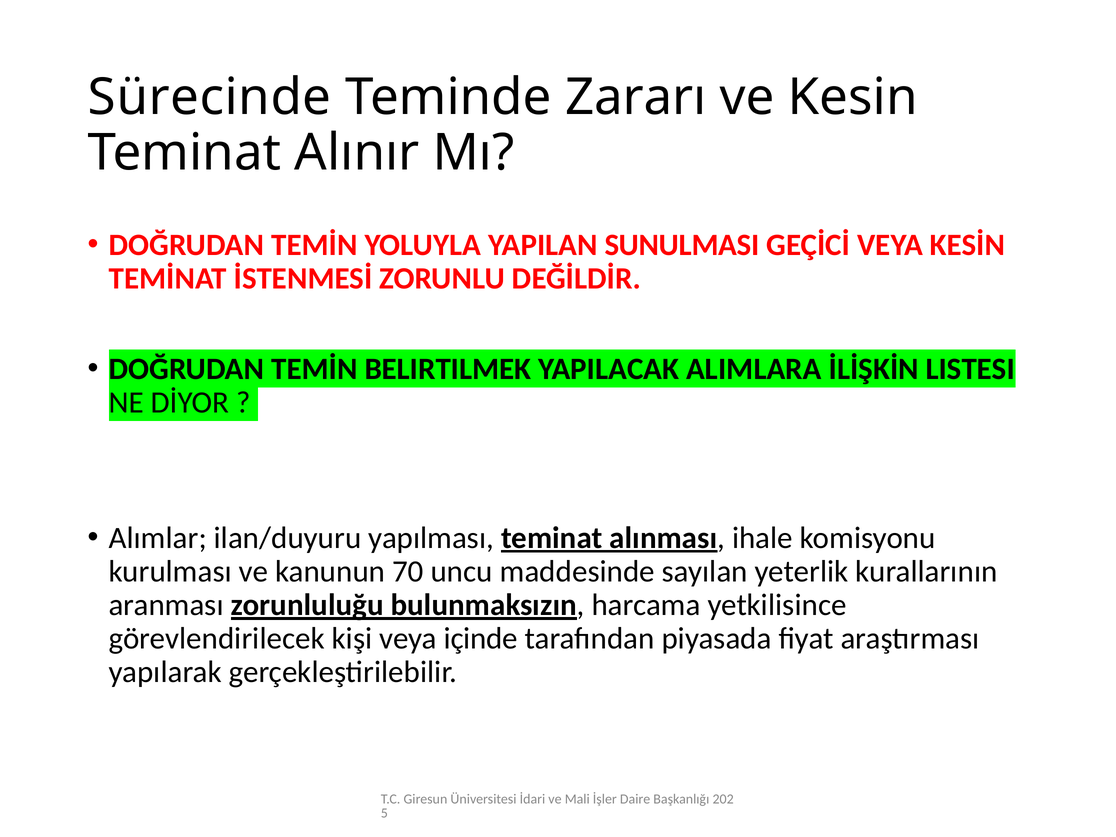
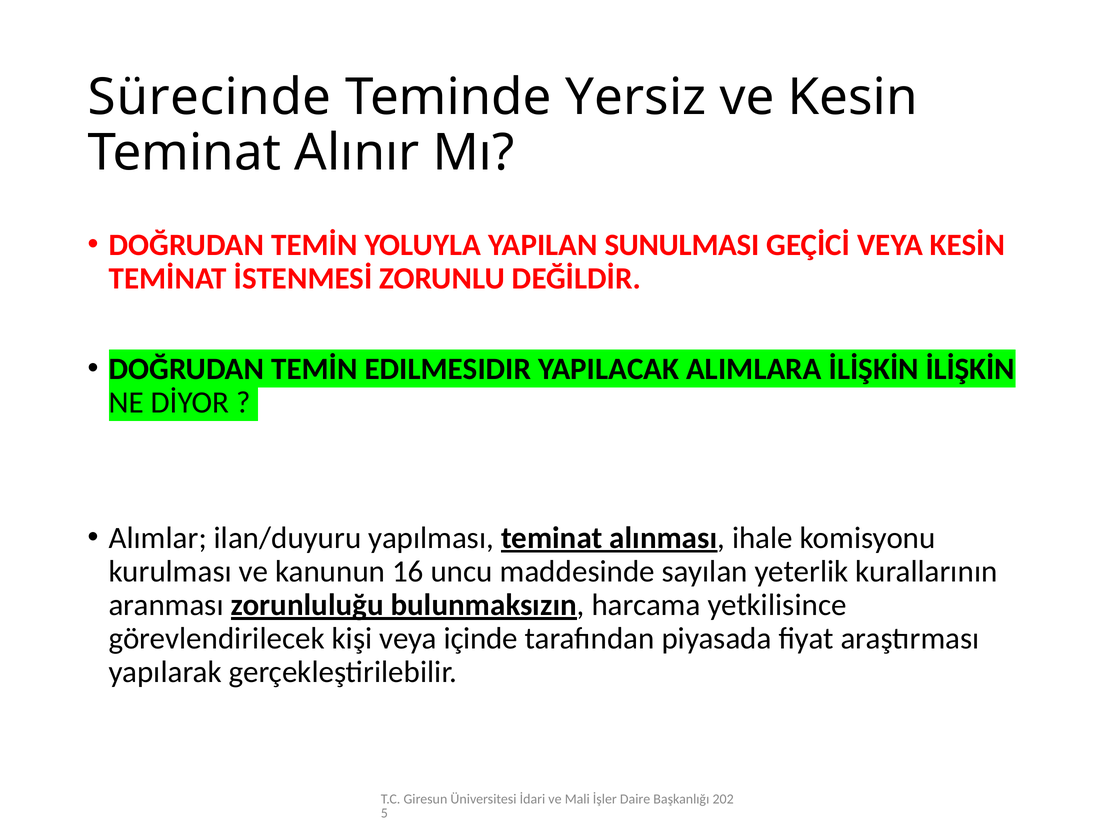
Zararı: Zararı -> Yersiz
BELIRTILMEK: BELIRTILMEK -> EDILMESIDIR
İLİŞKİN LISTESI: LISTESI -> İLİŞKİN
70: 70 -> 16
